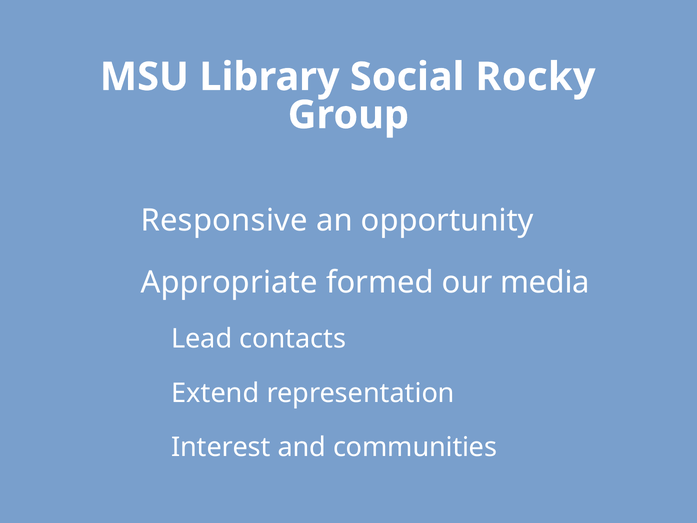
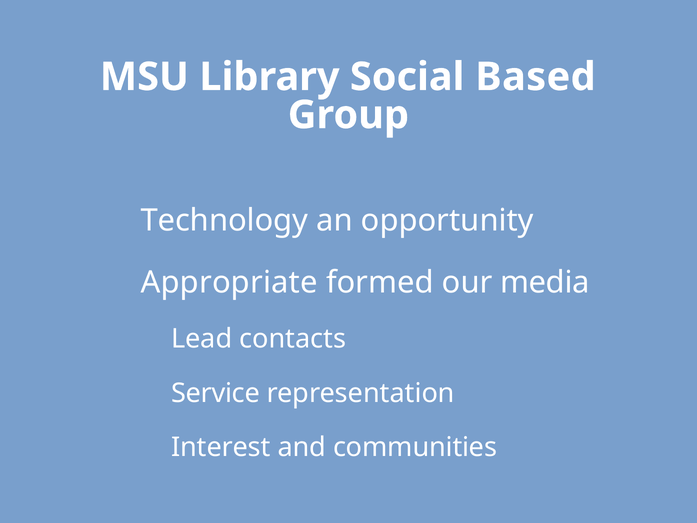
Rocky: Rocky -> Based
Responsive: Responsive -> Technology
Extend: Extend -> Service
